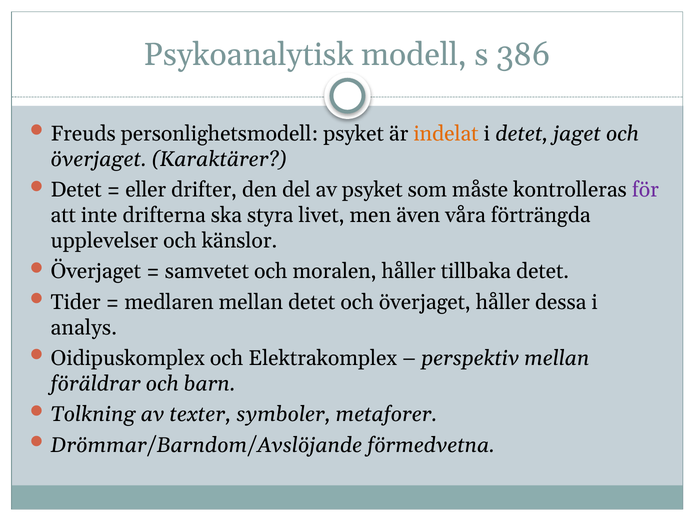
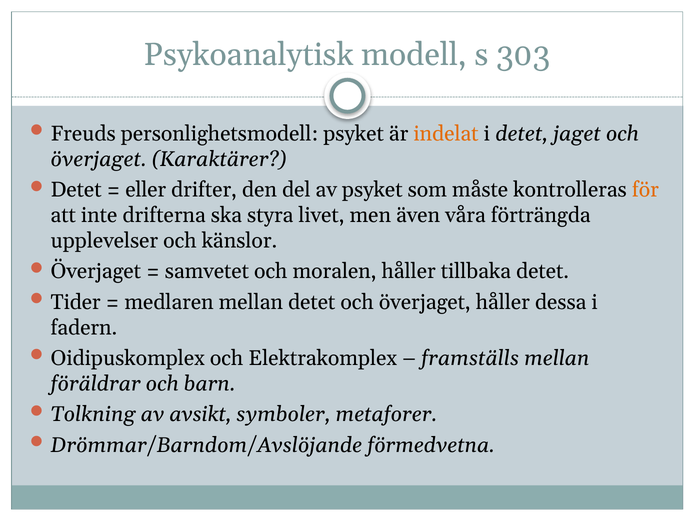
386: 386 -> 303
för colour: purple -> orange
analys: analys -> fadern
perspektiv: perspektiv -> framställs
texter: texter -> avsikt
